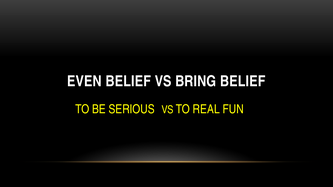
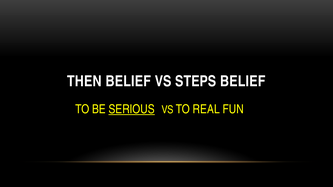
EVEN: EVEN -> THEN
BRING: BRING -> STEPS
SERIOUS underline: none -> present
